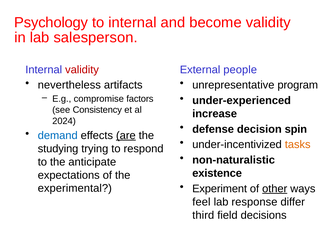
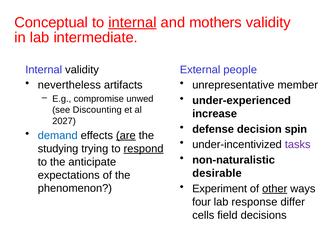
Psychology: Psychology -> Conceptual
internal at (132, 22) underline: none -> present
become: become -> mothers
salesperson: salesperson -> intermediate
validity at (82, 70) colour: red -> black
program: program -> member
factors: factors -> unwed
Consistency: Consistency -> Discounting
2024: 2024 -> 2027
tasks colour: orange -> purple
respond underline: none -> present
existence: existence -> desirable
experimental: experimental -> phenomenon
feel: feel -> four
third: third -> cells
